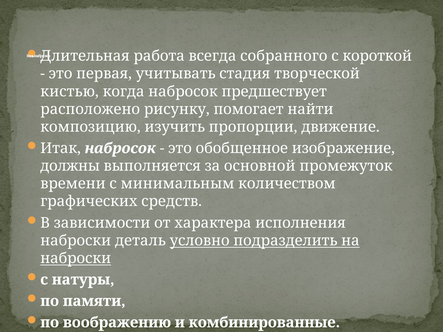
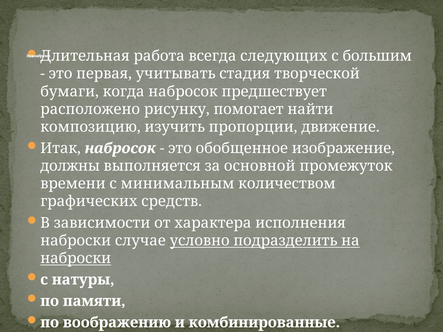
собранного: собранного -> следующих
короткой: короткой -> большим
кистью: кистью -> бумаги
деталь: деталь -> случае
